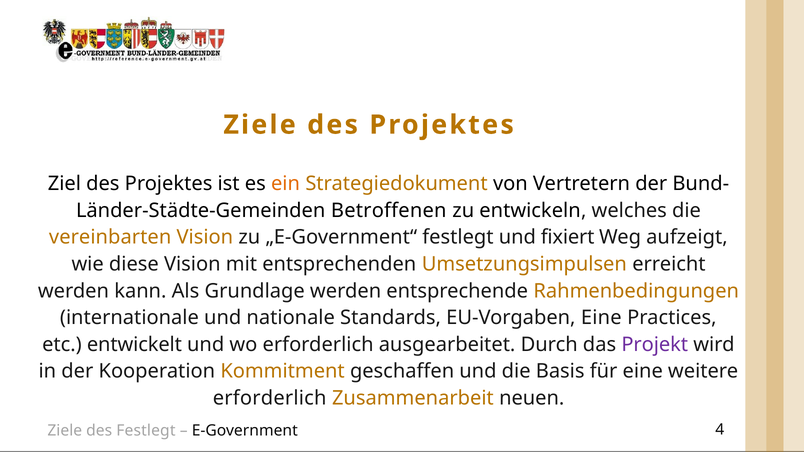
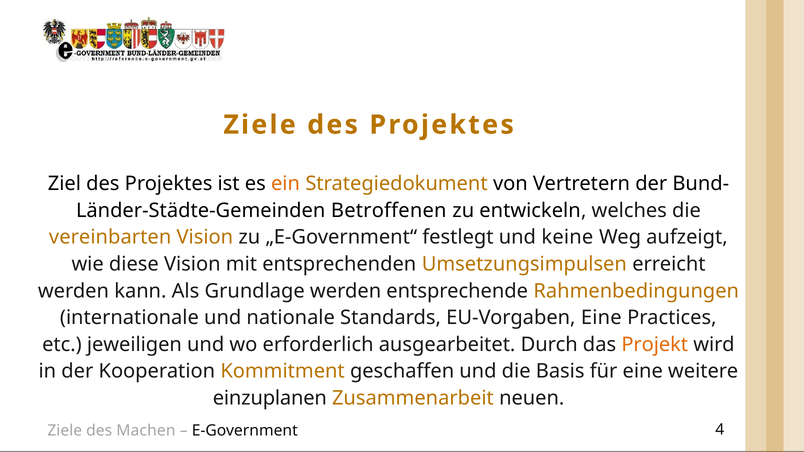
fixiert: fixiert -> keine
entwickelt: entwickelt -> jeweiligen
Projekt colour: purple -> orange
erforderlich at (270, 398): erforderlich -> einzuplanen
des Festlegt: Festlegt -> Machen
